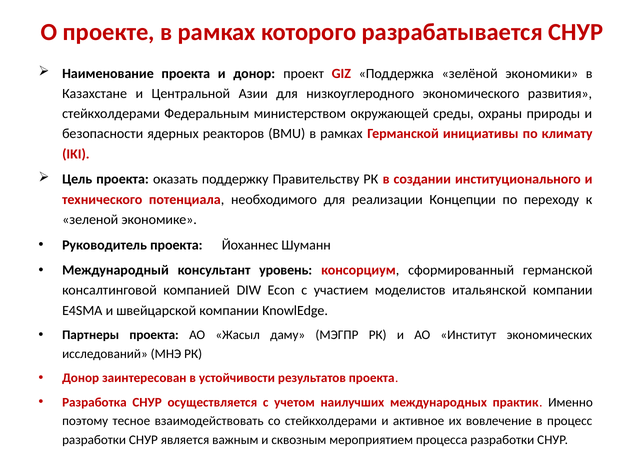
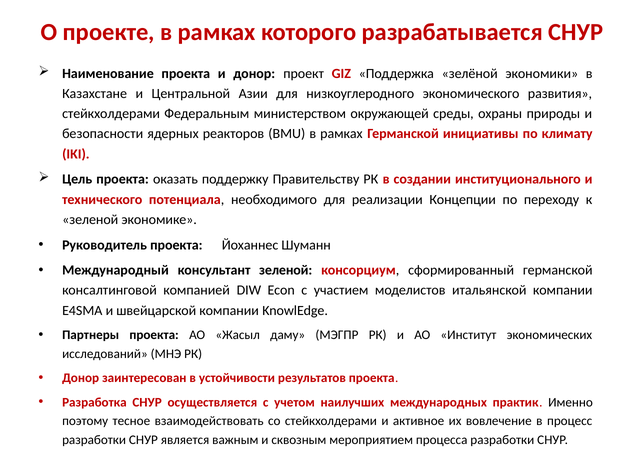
консультант уровень: уровень -> зеленой
